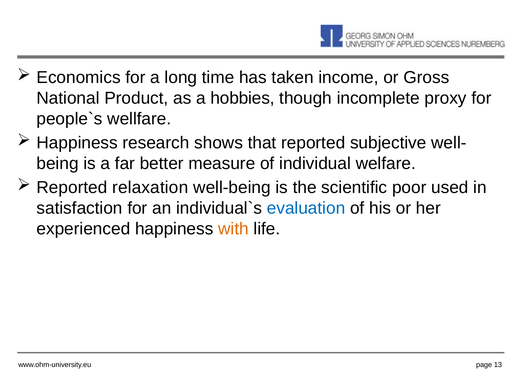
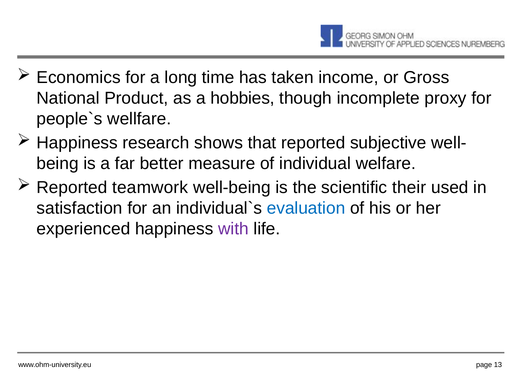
relaxation: relaxation -> teamwork
poor: poor -> their
with colour: orange -> purple
